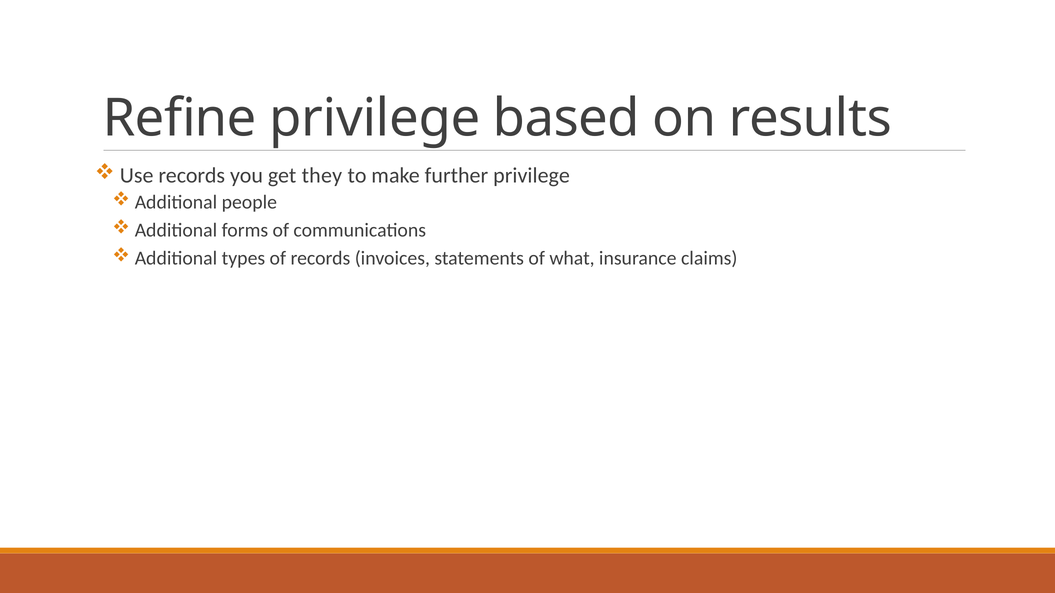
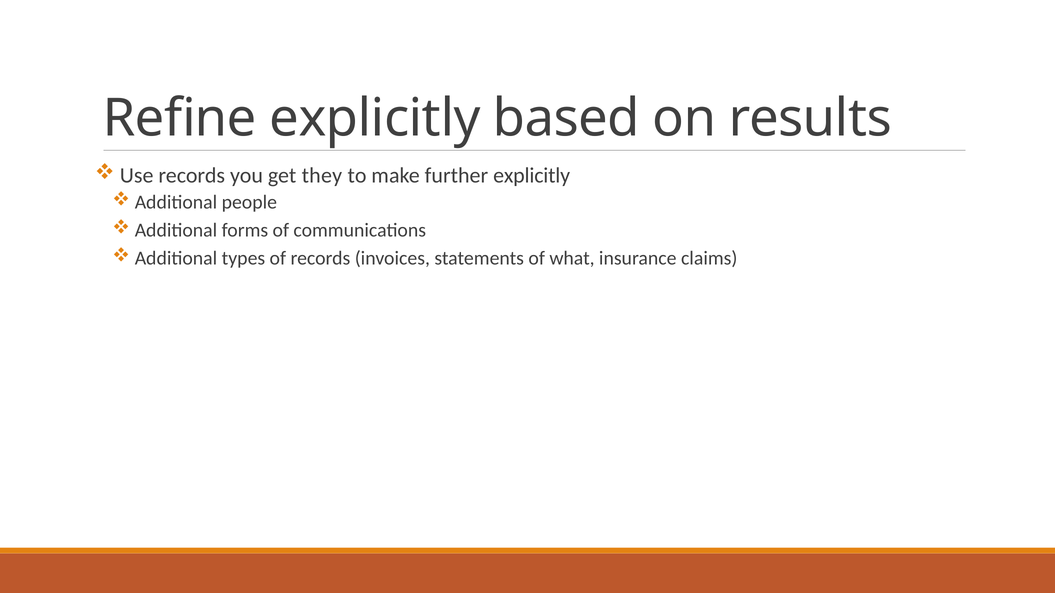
Refine privilege: privilege -> explicitly
further privilege: privilege -> explicitly
